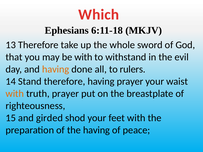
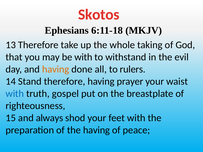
Which: Which -> Skotos
sword: sword -> taking
with at (15, 94) colour: orange -> blue
truth prayer: prayer -> gospel
girded: girded -> always
